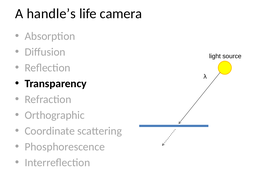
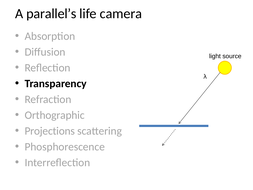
handle’s: handle’s -> parallel’s
Coordinate: Coordinate -> Projections
